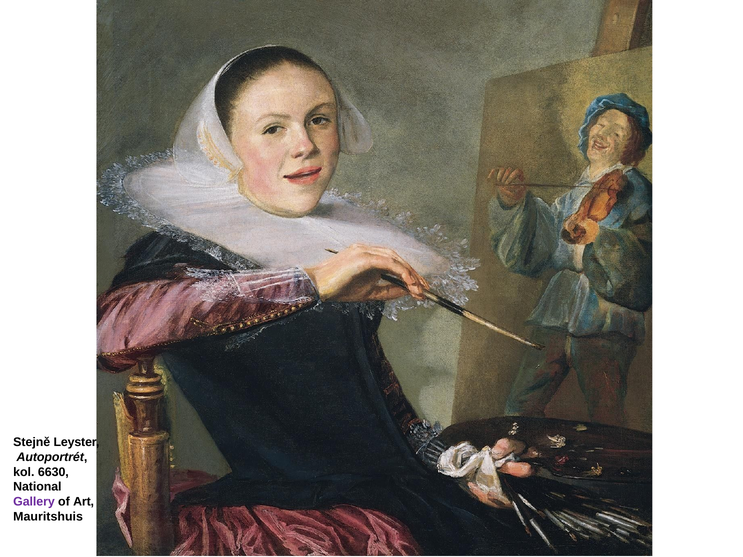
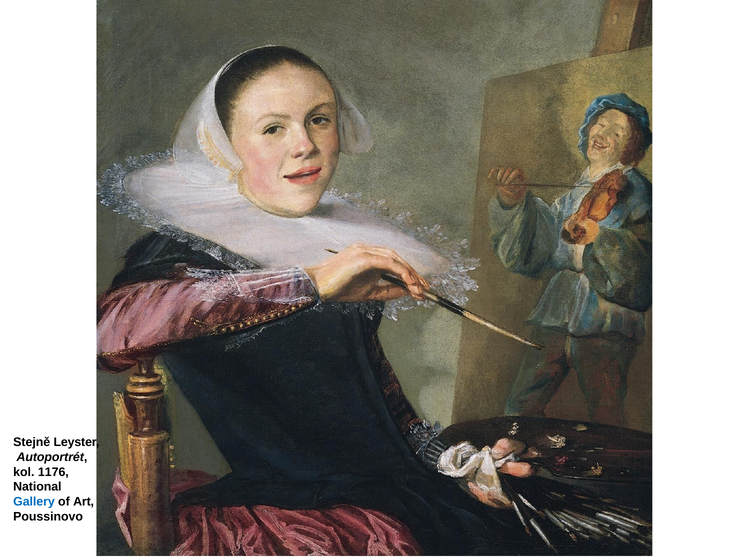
6630: 6630 -> 1176
Gallery colour: purple -> blue
Mauritshuis: Mauritshuis -> Poussinovo
